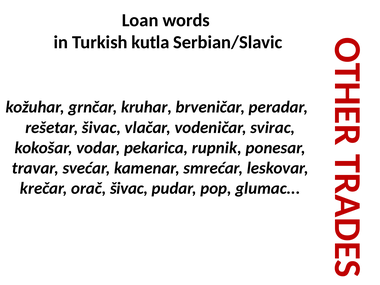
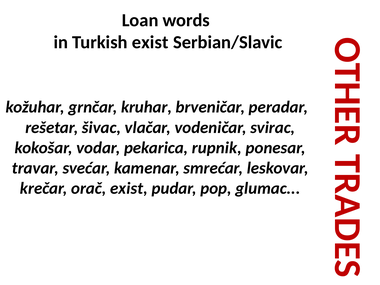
Turkish kutla: kutla -> exist
orač šivac: šivac -> exist
